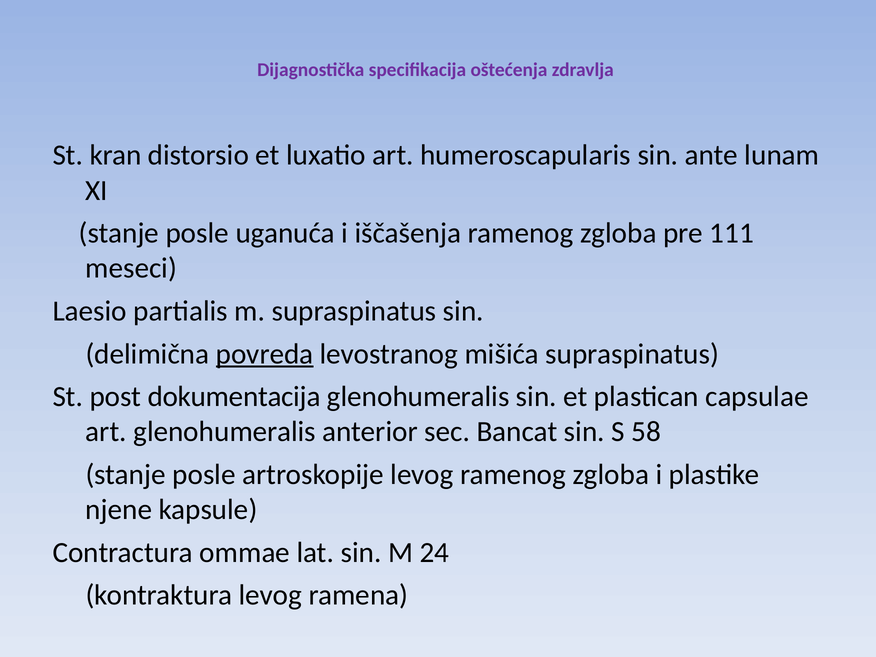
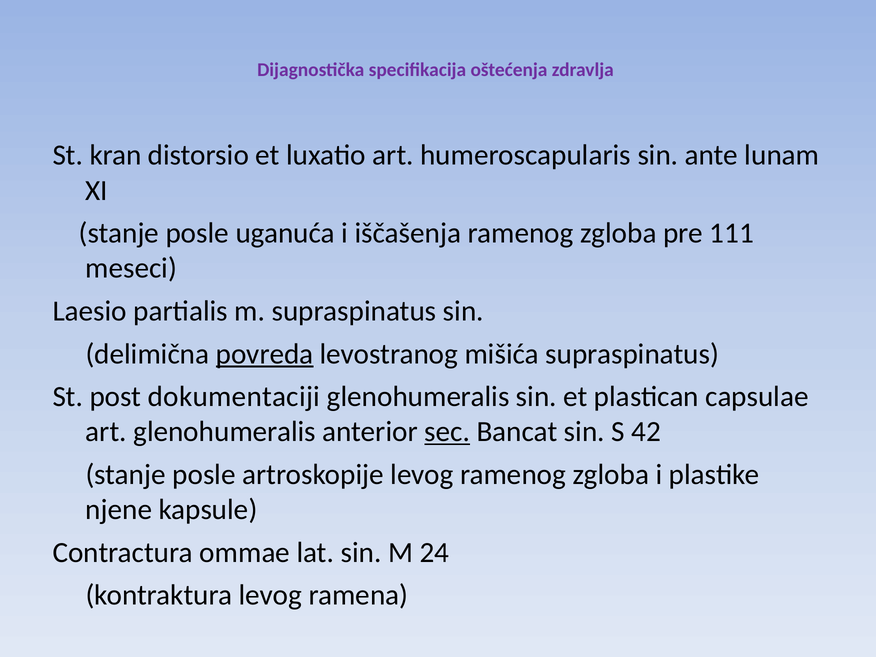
dokumentacija: dokumentacija -> dokumentaciji
sec underline: none -> present
58: 58 -> 42
